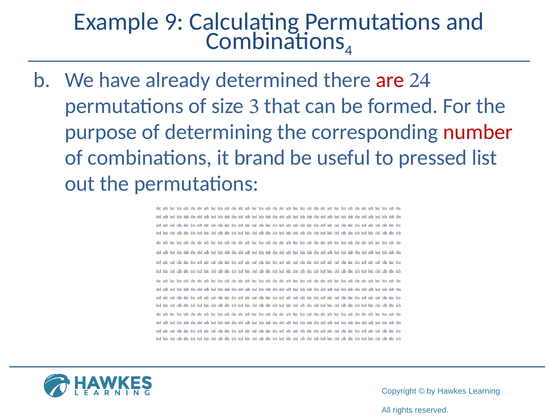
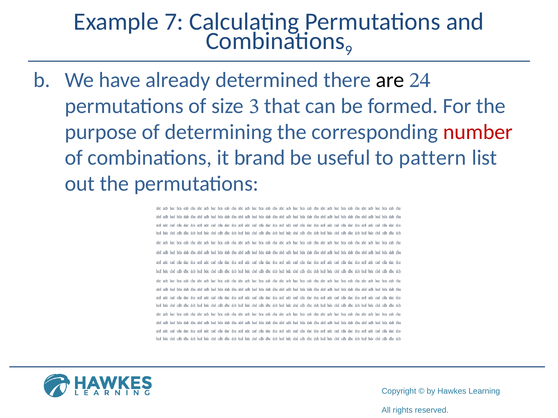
9: 9 -> 7
4: 4 -> 9
are colour: red -> black
pressed: pressed -> pattern
